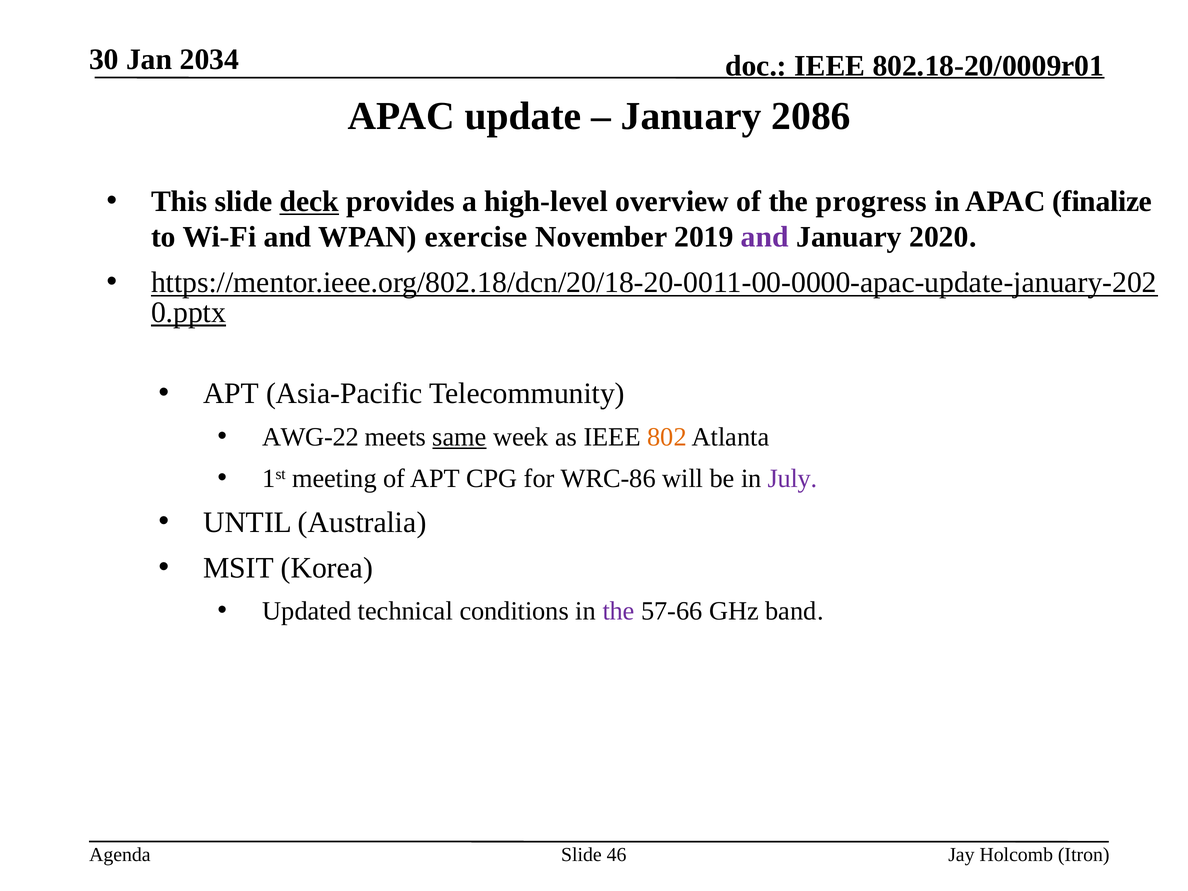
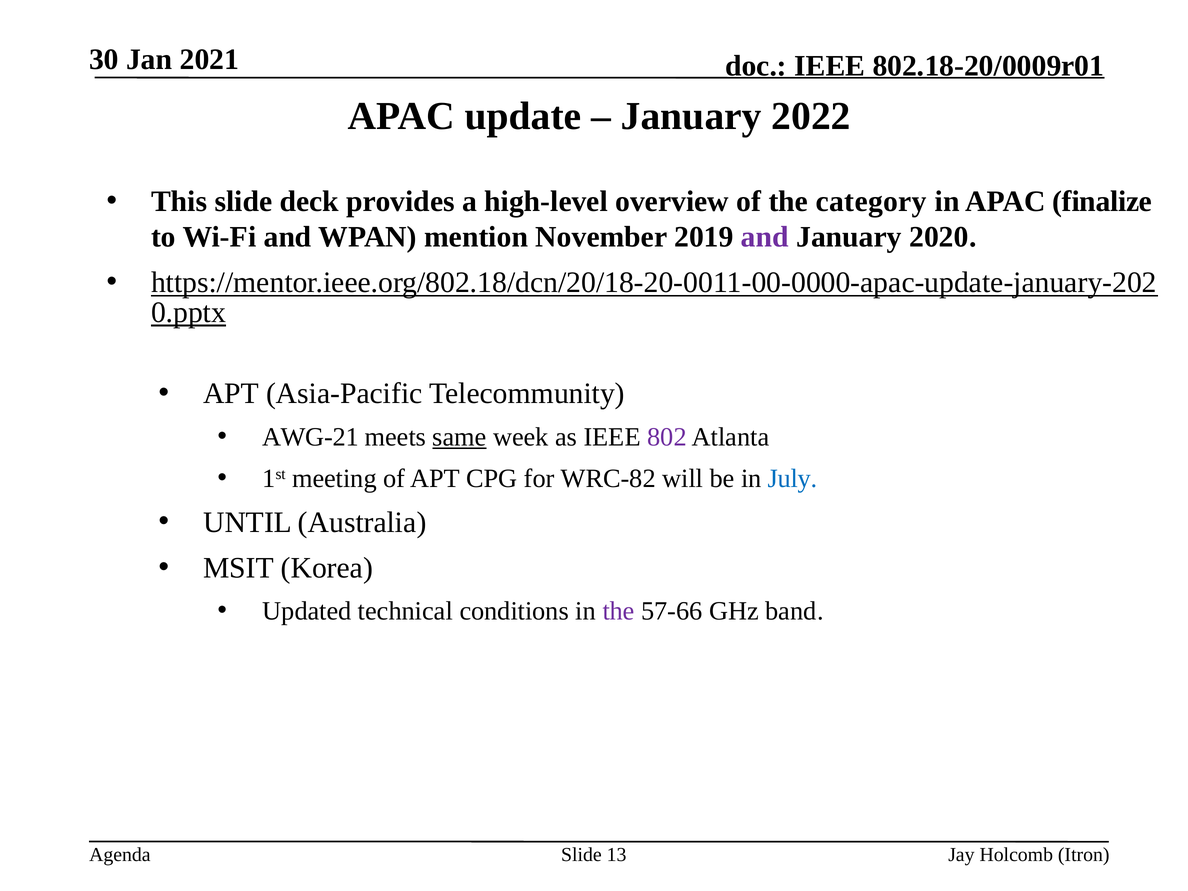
2034: 2034 -> 2021
2086: 2086 -> 2022
deck underline: present -> none
progress: progress -> category
exercise: exercise -> mention
AWG-22: AWG-22 -> AWG-21
802 colour: orange -> purple
WRC-86: WRC-86 -> WRC-82
July colour: purple -> blue
46: 46 -> 13
